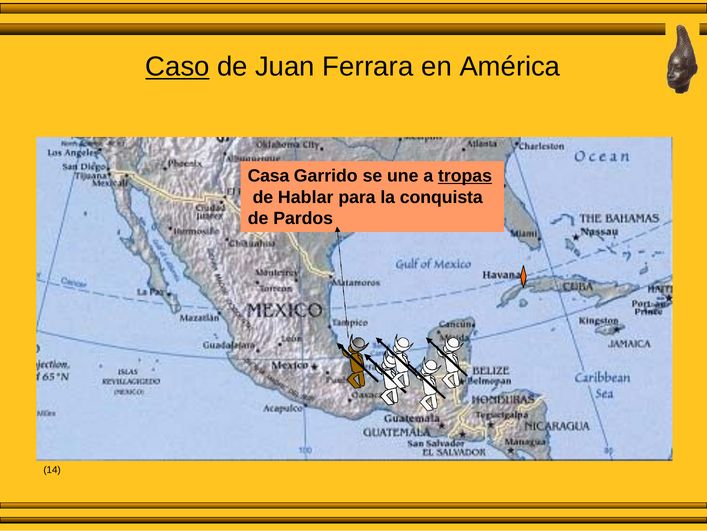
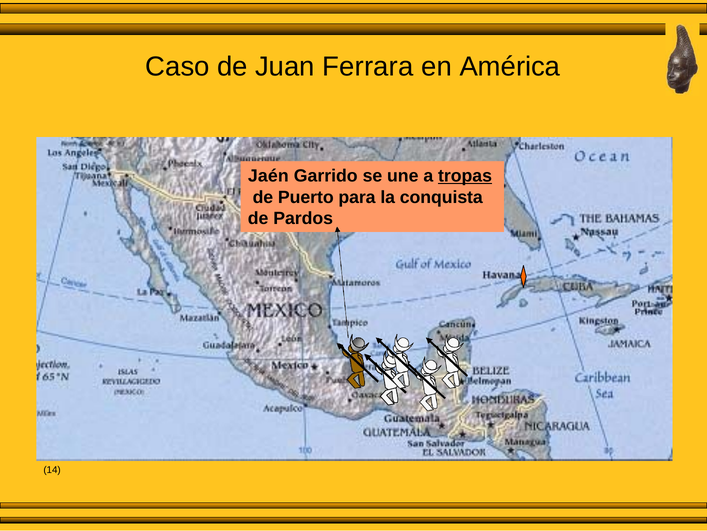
Caso underline: present -> none
Casa: Casa -> Jaén
Hablar: Hablar -> Puerto
